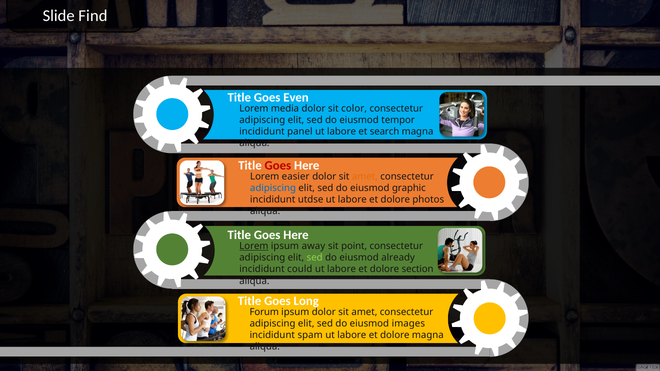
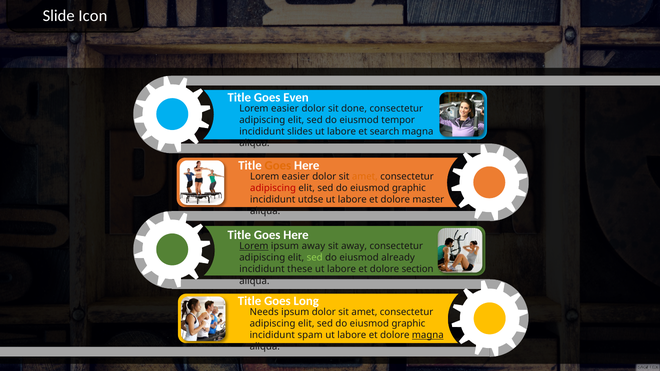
Find: Find -> Icon
media at (285, 108): media -> easier
color: color -> done
panel: panel -> slides
Goes at (278, 166) colour: red -> orange
adipiscing at (273, 188) colour: blue -> red
photos: photos -> master
sit point: point -> away
could: could -> these
Forum: Forum -> Needs
images at (408, 324): images -> graphic
magna at (428, 335) underline: none -> present
